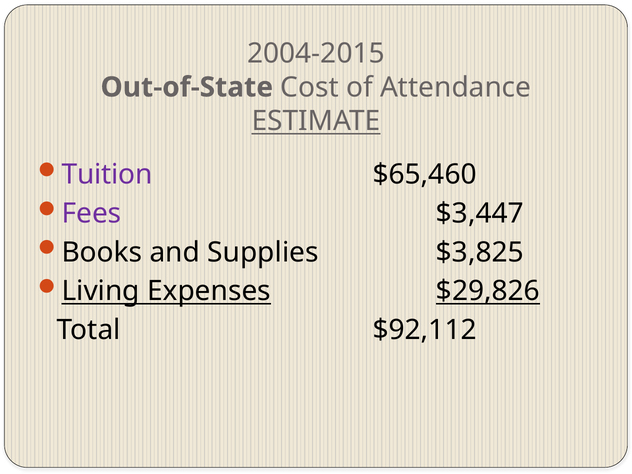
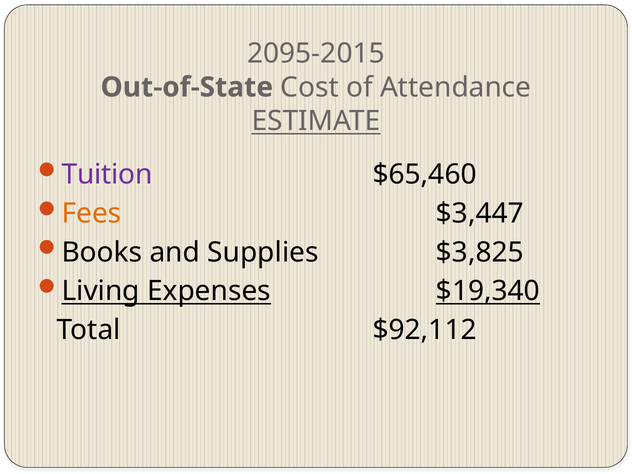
2004-2015: 2004-2015 -> 2095-2015
Fees colour: purple -> orange
$29,826: $29,826 -> $19,340
